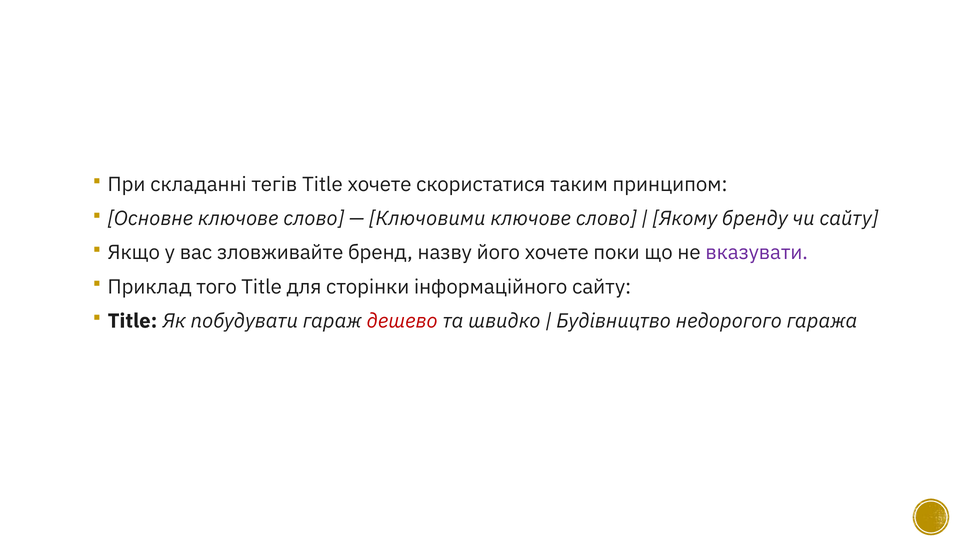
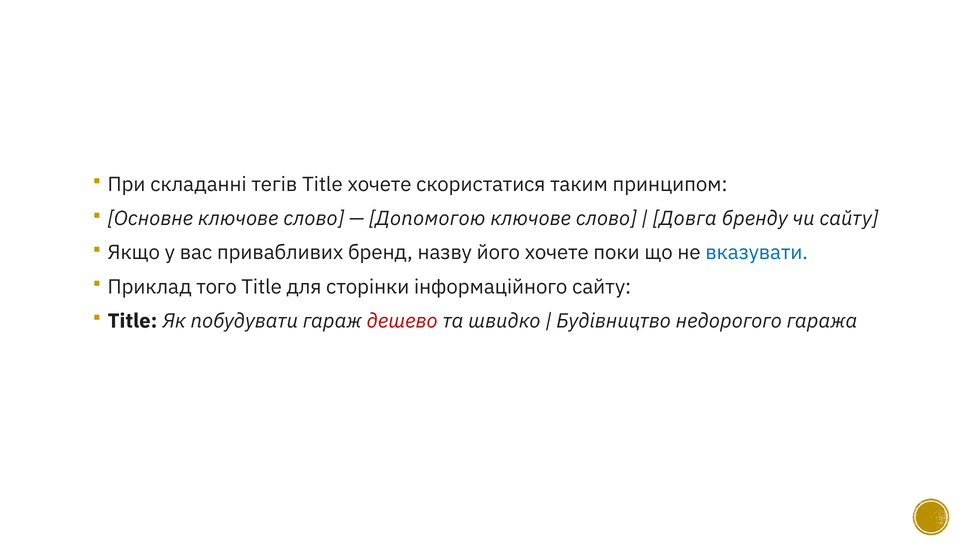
Ключовими: Ключовими -> Допомогою
Якому: Якому -> Довга
зловживайте: зловживайте -> привабливих
вказувати colour: purple -> blue
